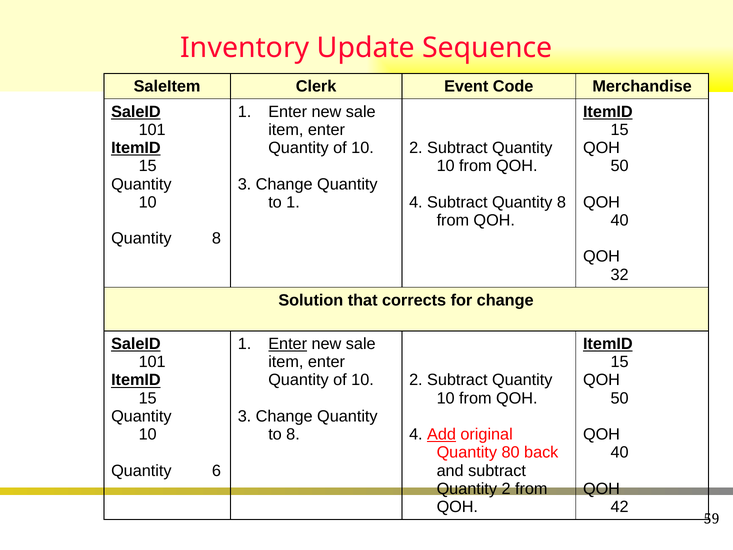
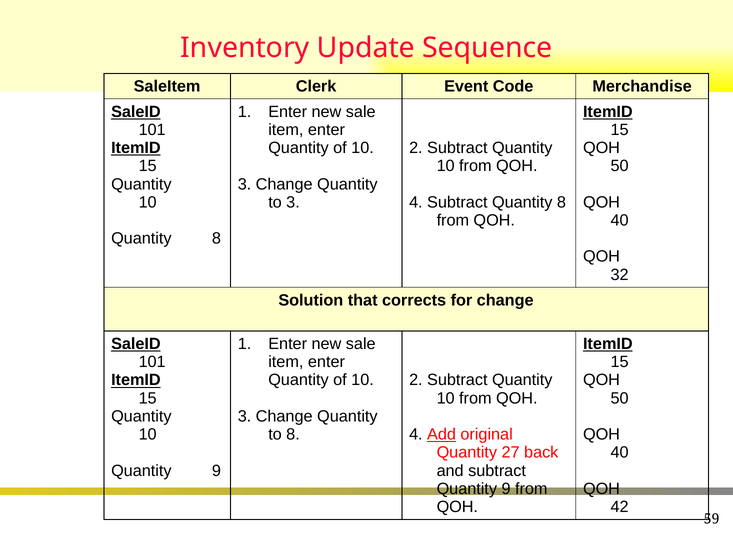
to 1: 1 -> 3
Enter at (288, 344) underline: present -> none
80: 80 -> 27
6 at (216, 470): 6 -> 9
2 at (506, 489): 2 -> 9
